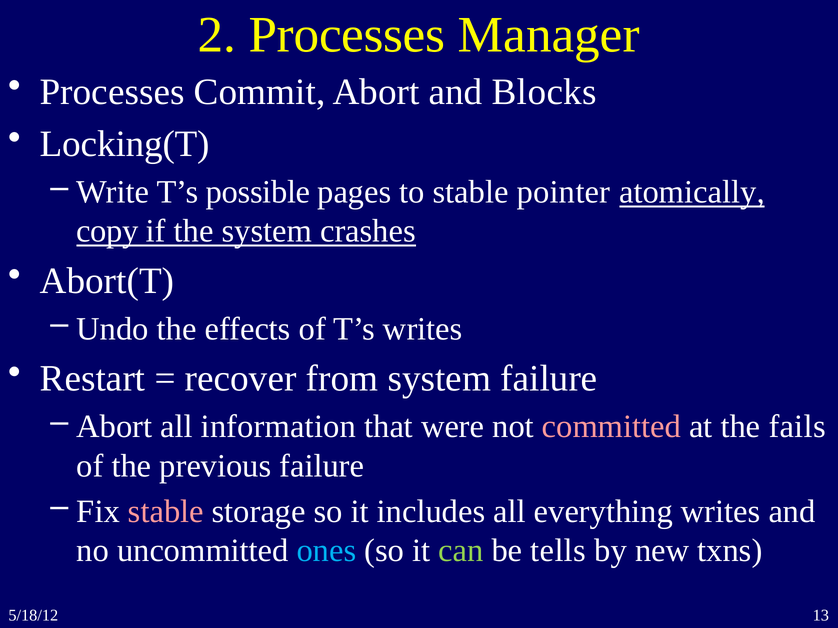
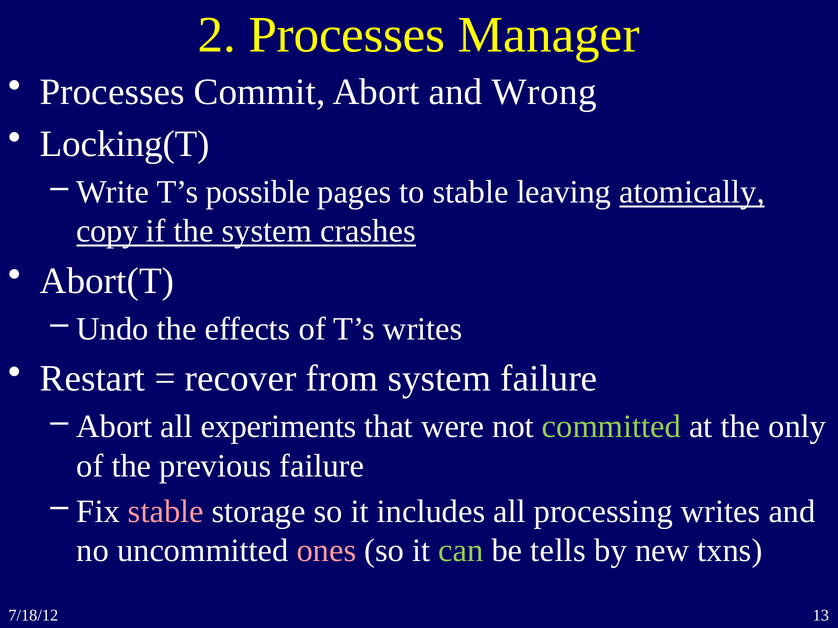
Blocks: Blocks -> Wrong
pointer: pointer -> leaving
information: information -> experiments
committed colour: pink -> light green
fails: fails -> only
everything: everything -> processing
ones colour: light blue -> pink
5/18/12: 5/18/12 -> 7/18/12
